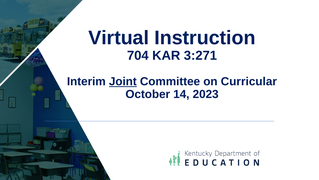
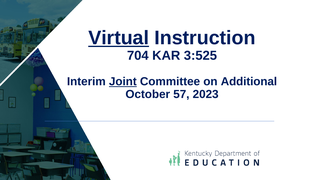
Virtual underline: none -> present
3:271: 3:271 -> 3:525
Curricular: Curricular -> Additional
14: 14 -> 57
